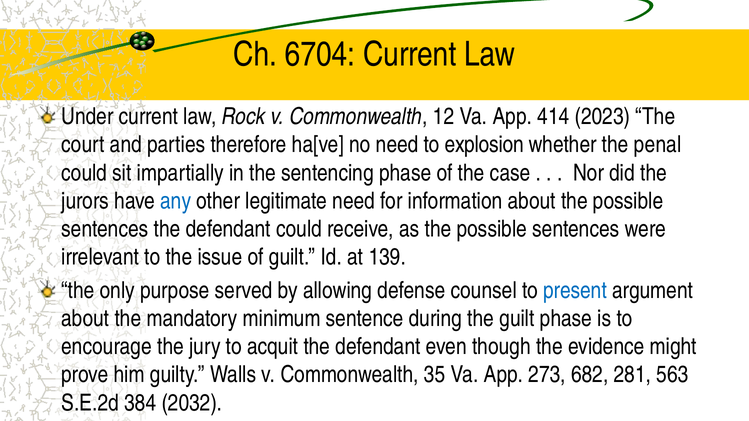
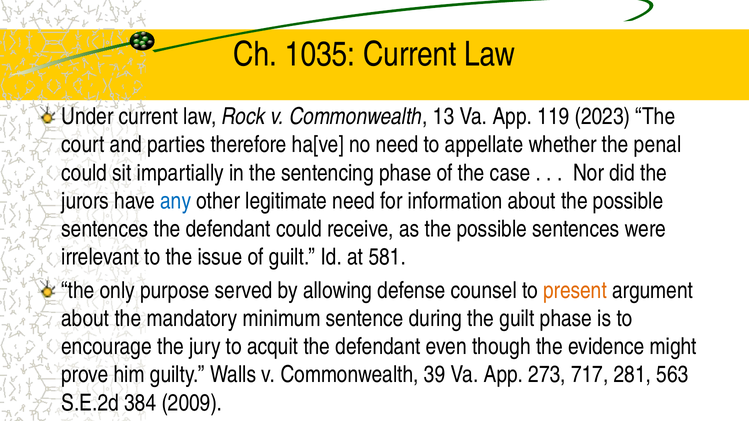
6704: 6704 -> 1035
12: 12 -> 13
414: 414 -> 119
explosion: explosion -> appellate
139: 139 -> 581
present colour: blue -> orange
35: 35 -> 39
682: 682 -> 717
2032: 2032 -> 2009
